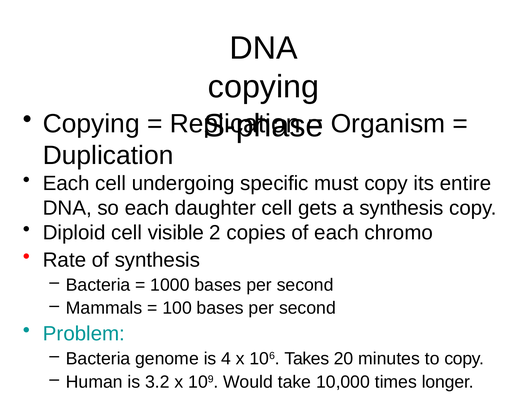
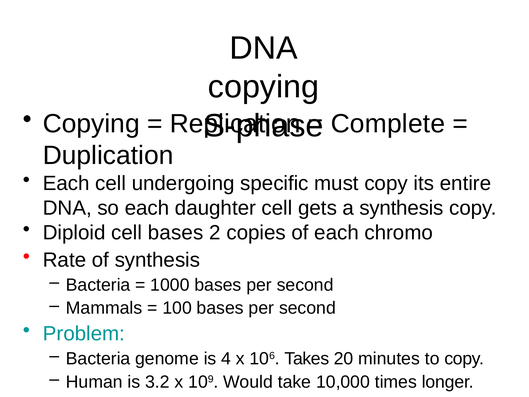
Organism: Organism -> Complete
cell visible: visible -> bases
